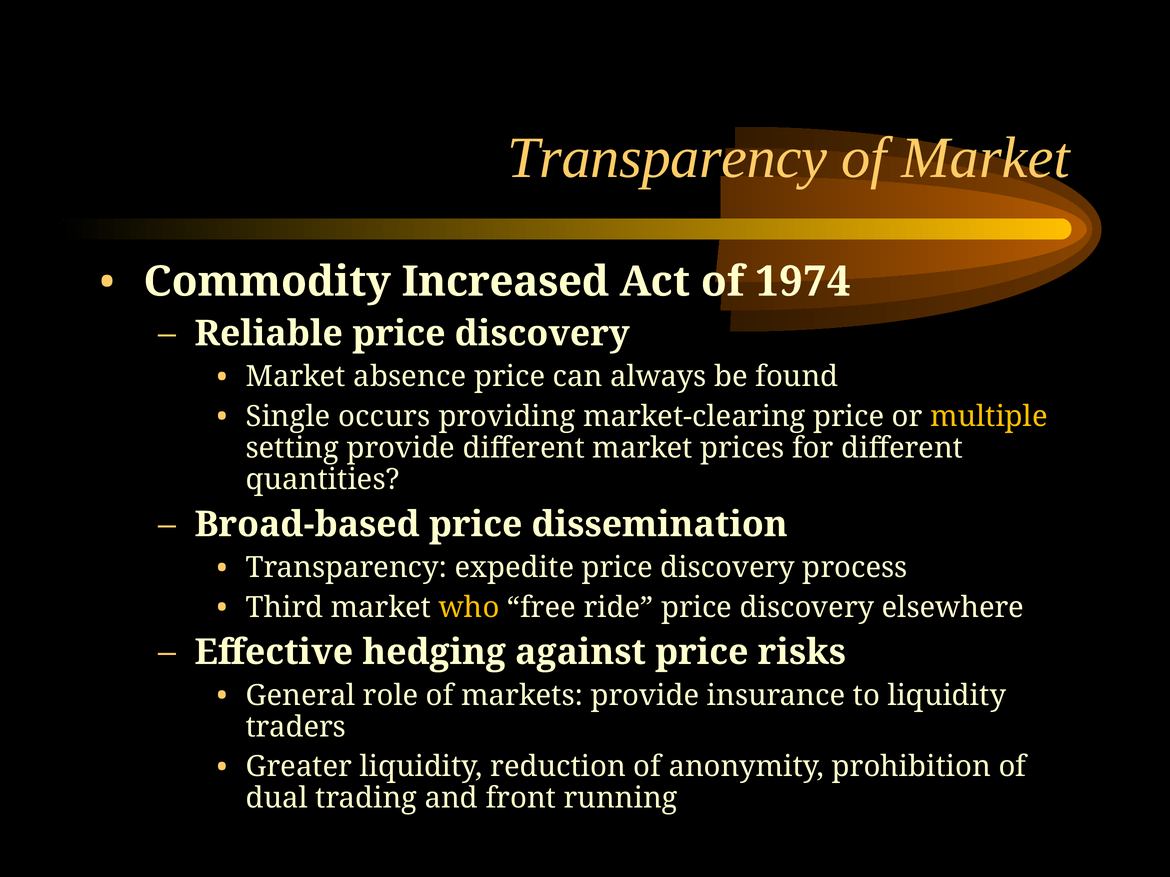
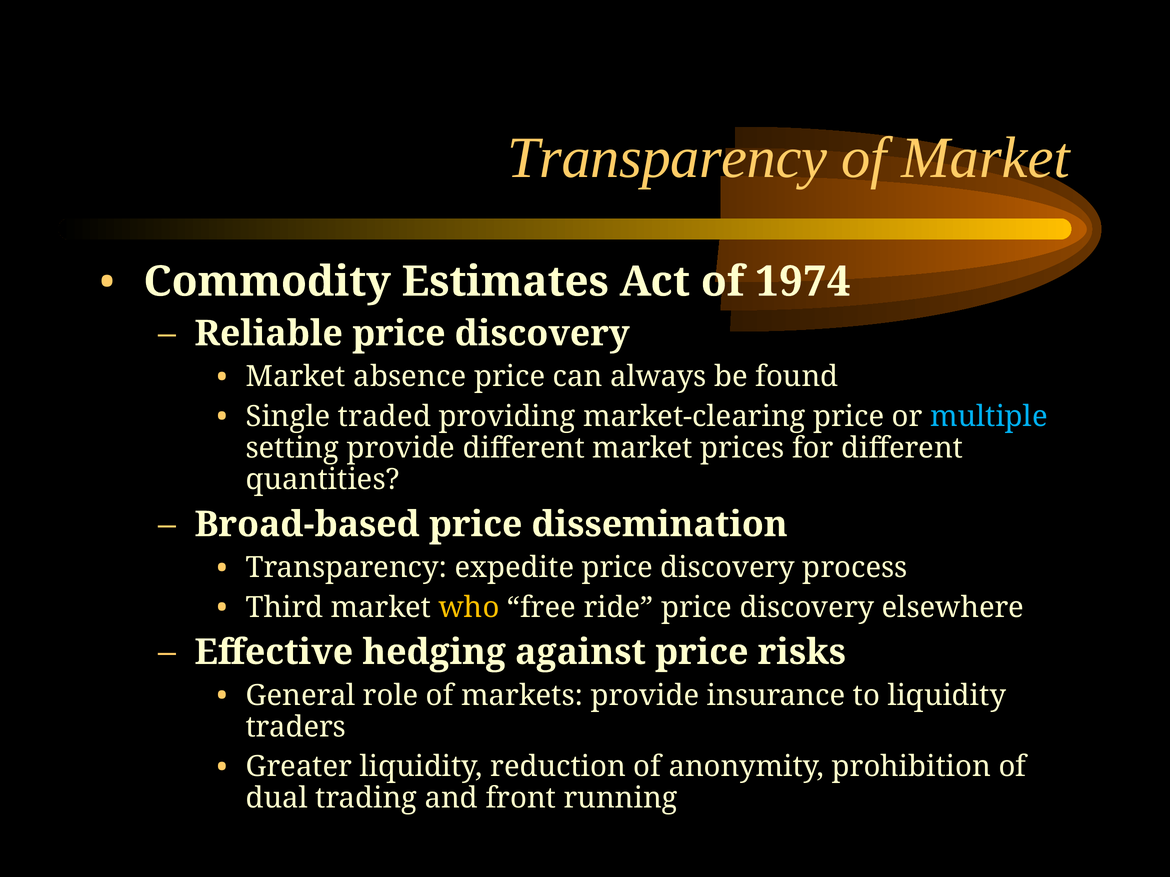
Increased: Increased -> Estimates
occurs: occurs -> traded
multiple colour: yellow -> light blue
